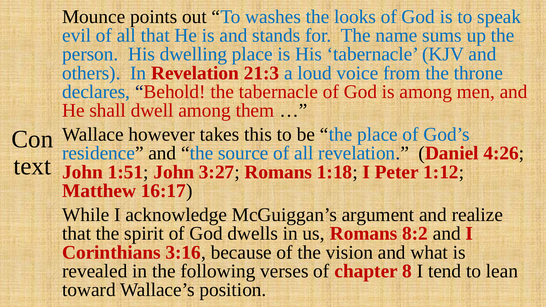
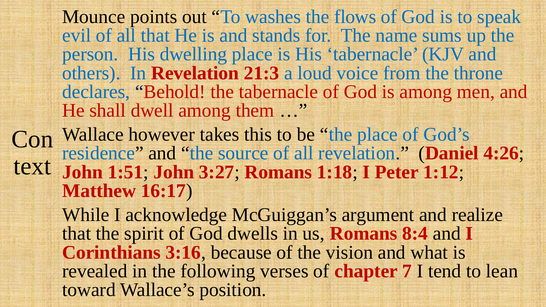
looks: looks -> flows
8:2: 8:2 -> 8:4
8: 8 -> 7
